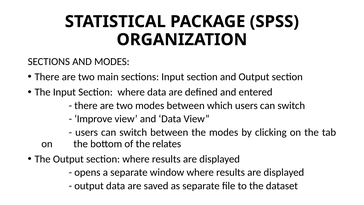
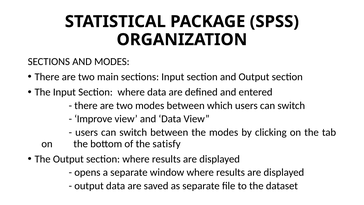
relates: relates -> satisfy
